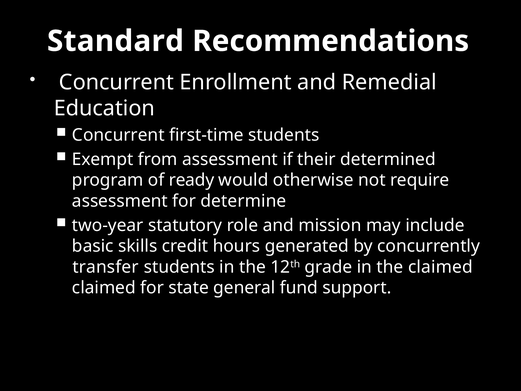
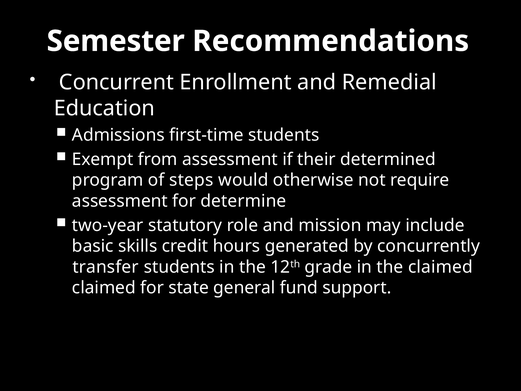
Standard: Standard -> Semester
Concurrent at (118, 135): Concurrent -> Admissions
ready: ready -> steps
